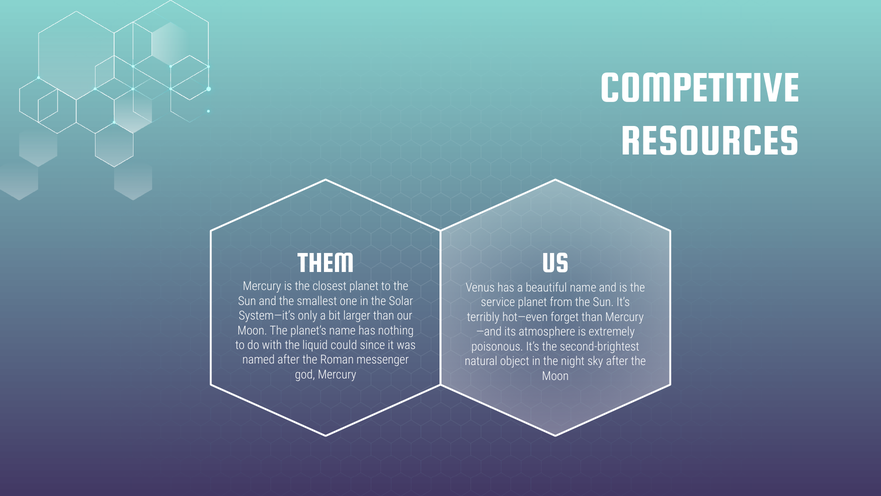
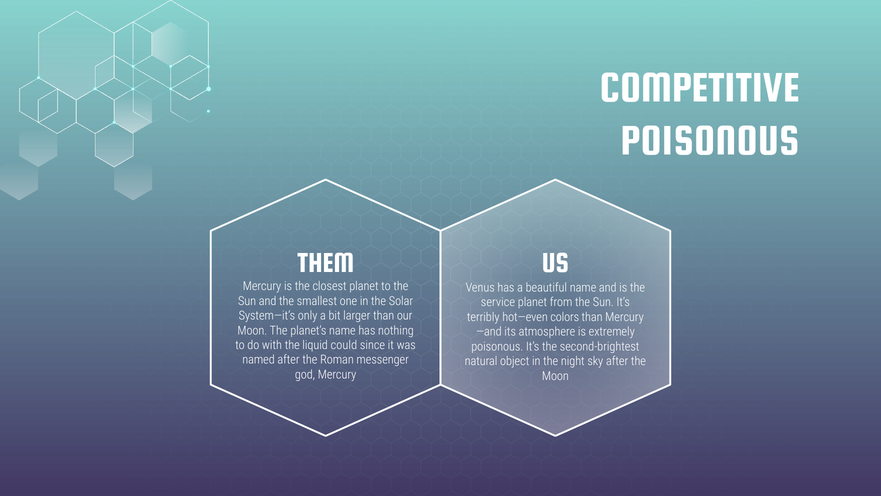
RESOURCES at (710, 140): RESOURCES -> POISONOUS
forget: forget -> colors
